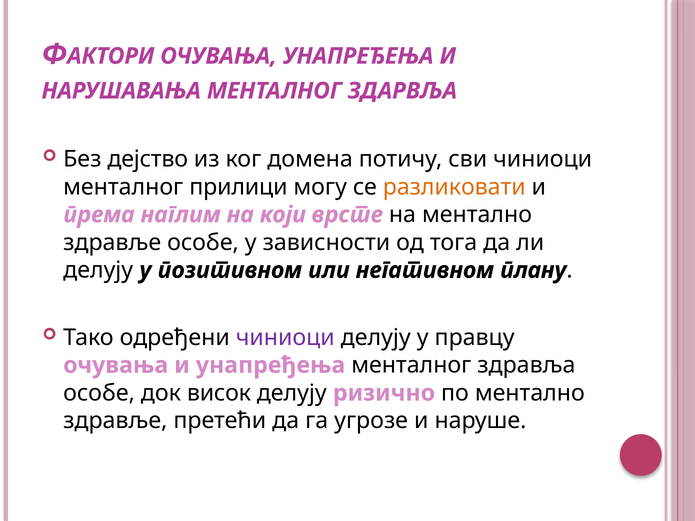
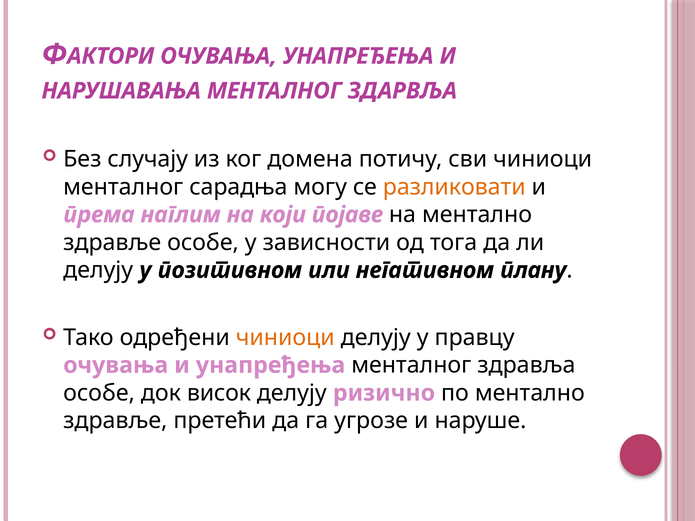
дејство: дејство -> случају
прилици: прилици -> сарадња
врсте: врсте -> појаве
чиниоци at (285, 338) colour: purple -> orange
